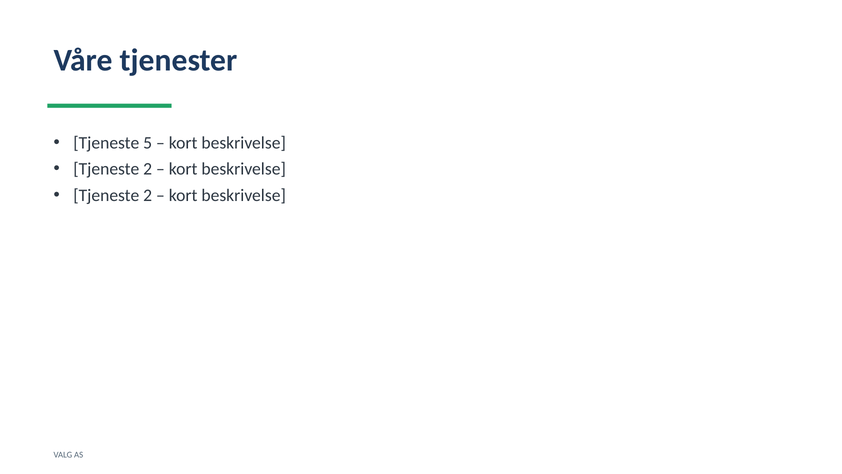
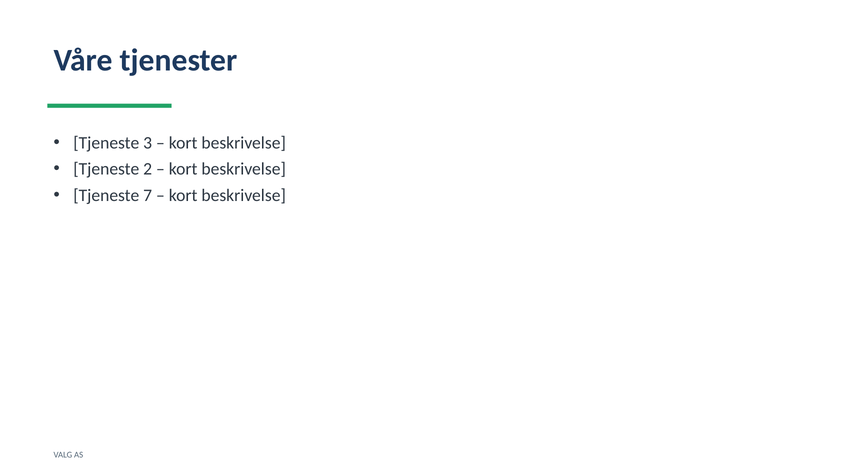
5: 5 -> 3
2 at (148, 195): 2 -> 7
